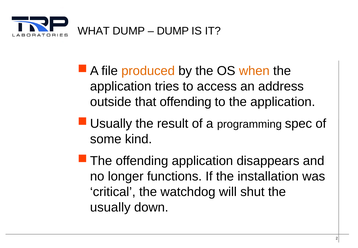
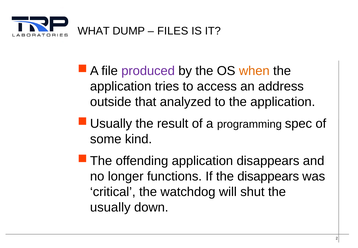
DUMP at (173, 31): DUMP -> FILES
produced colour: orange -> purple
that offending: offending -> analyzed
the installation: installation -> disappears
